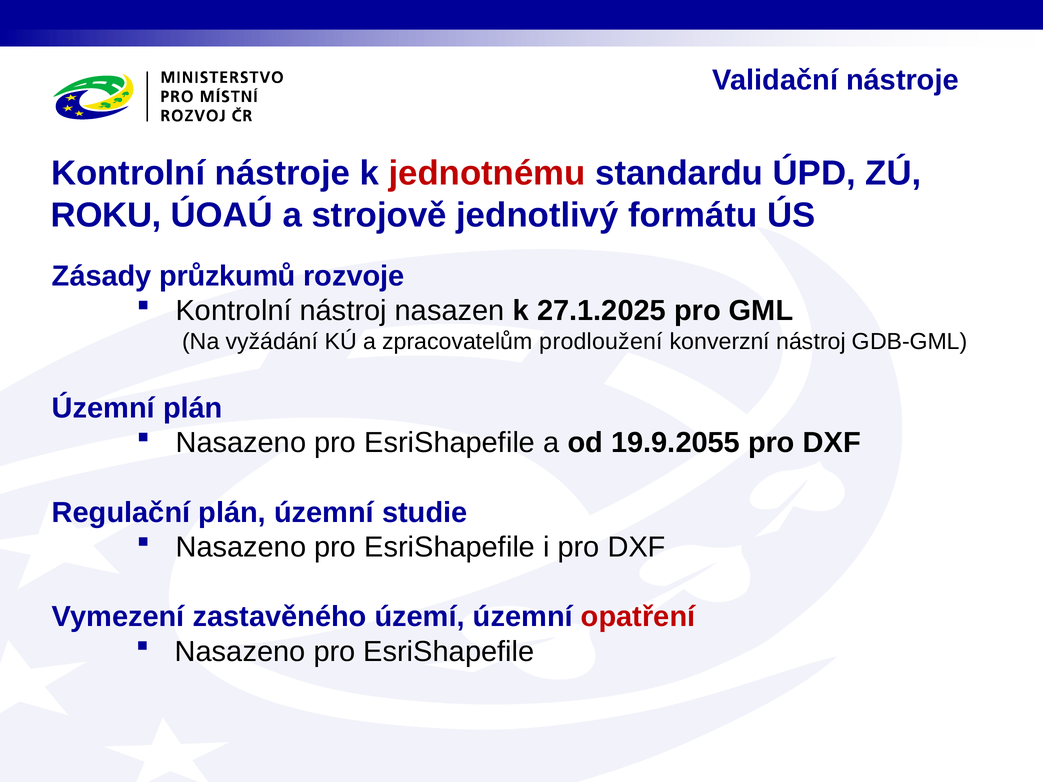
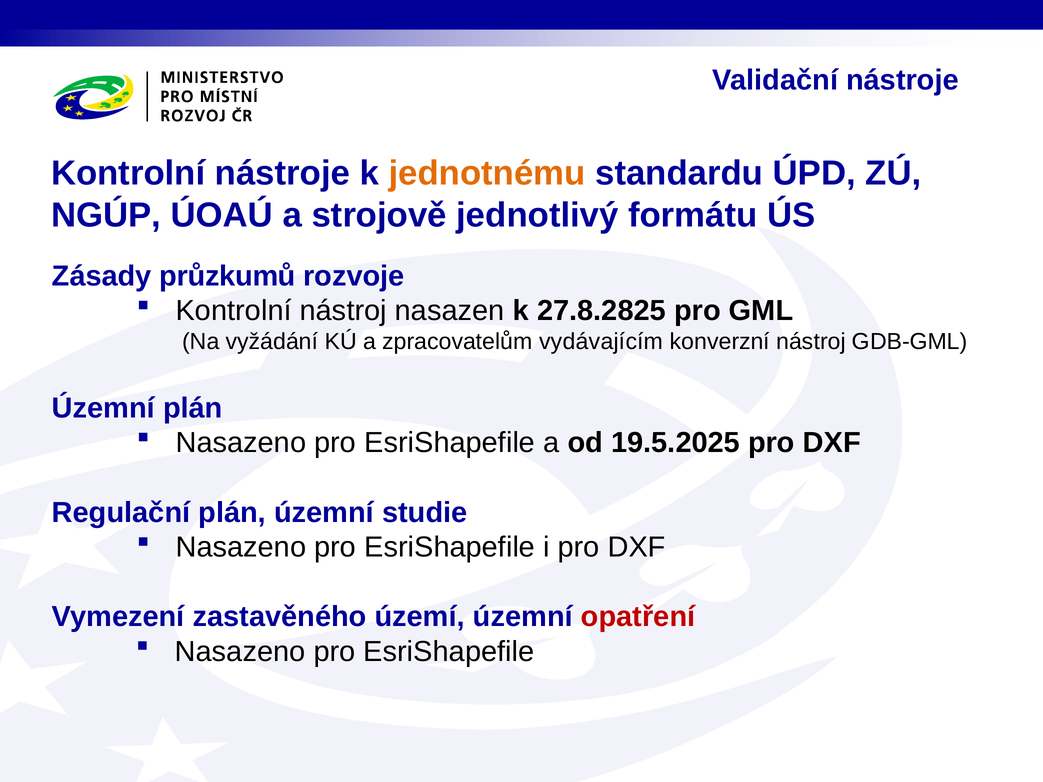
jednotnému colour: red -> orange
ROKU: ROKU -> NGÚP
27.1.2025: 27.1.2025 -> 27.8.2825
prodloužení: prodloužení -> vydávajícím
19.9.2055: 19.9.2055 -> 19.5.2025
